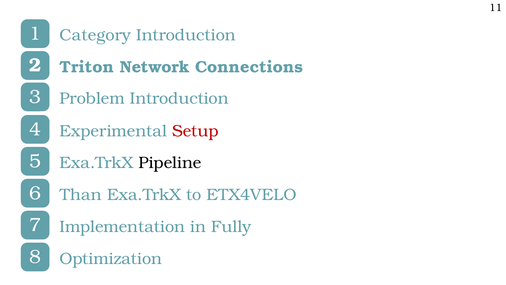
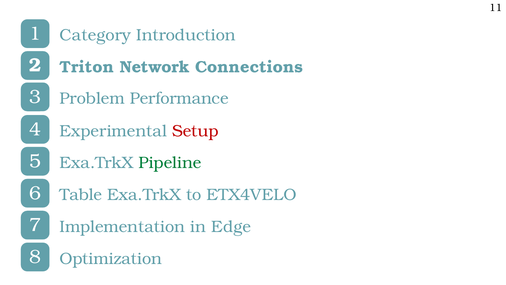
Problem Introduction: Introduction -> Performance
Pipeline colour: black -> green
Than: Than -> Table
Fully: Fully -> Edge
